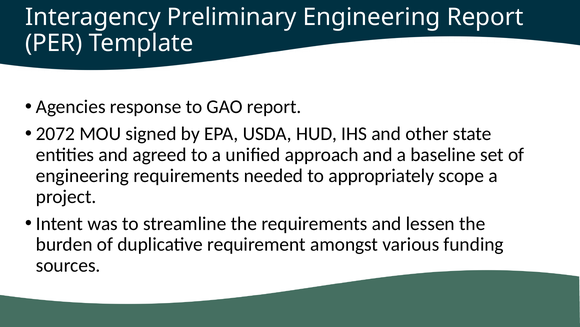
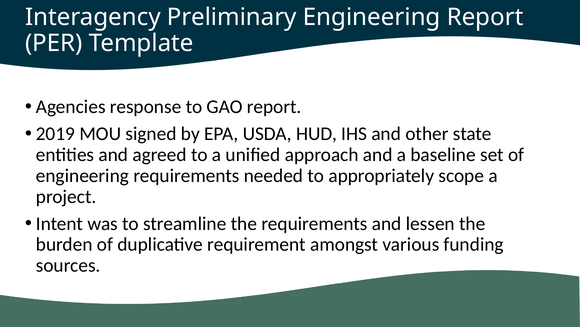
2072: 2072 -> 2019
